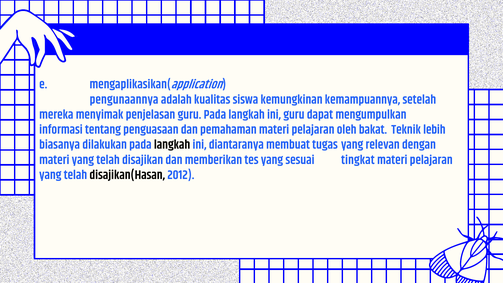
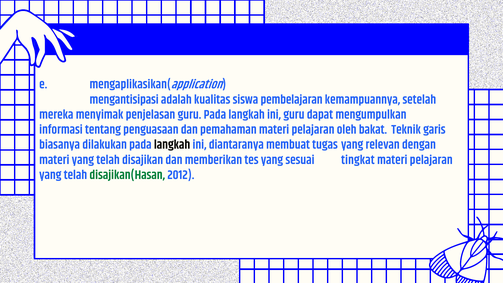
pengunaannya: pengunaannya -> mengantisipasi
kemungkinan: kemungkinan -> pembelajaran
lebih: lebih -> garis
disajikan(Hasan colour: black -> green
